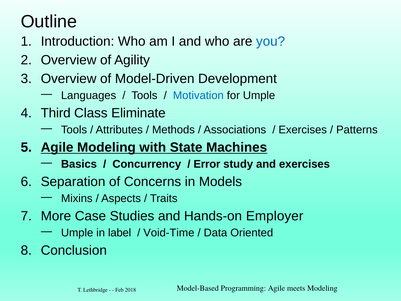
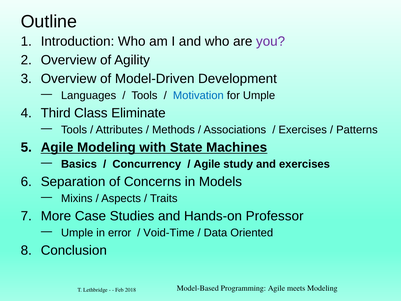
you colour: blue -> purple
Error at (207, 164): Error -> Agile
Employer: Employer -> Professor
label: label -> error
